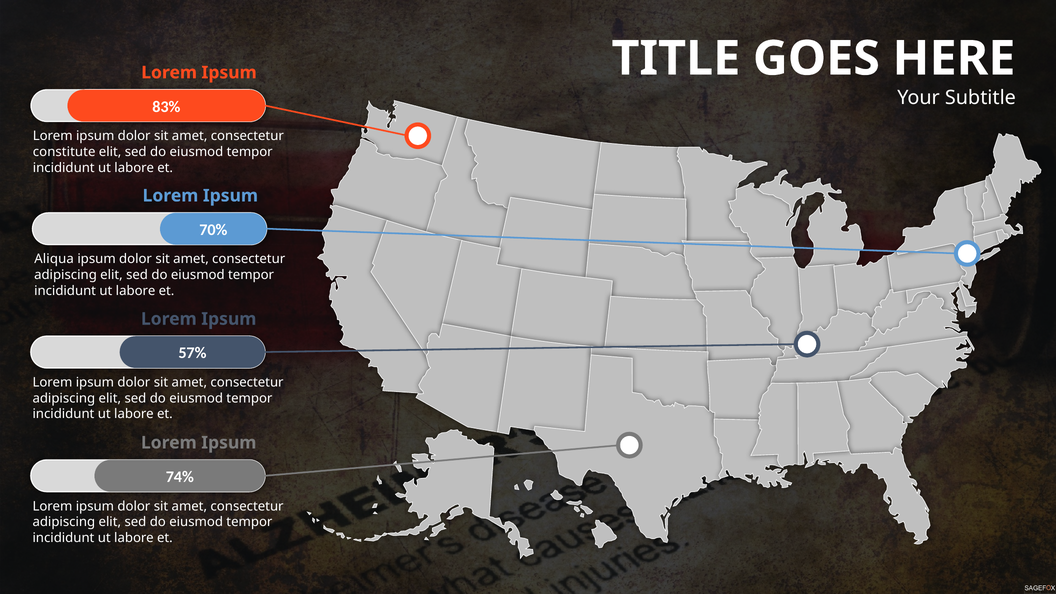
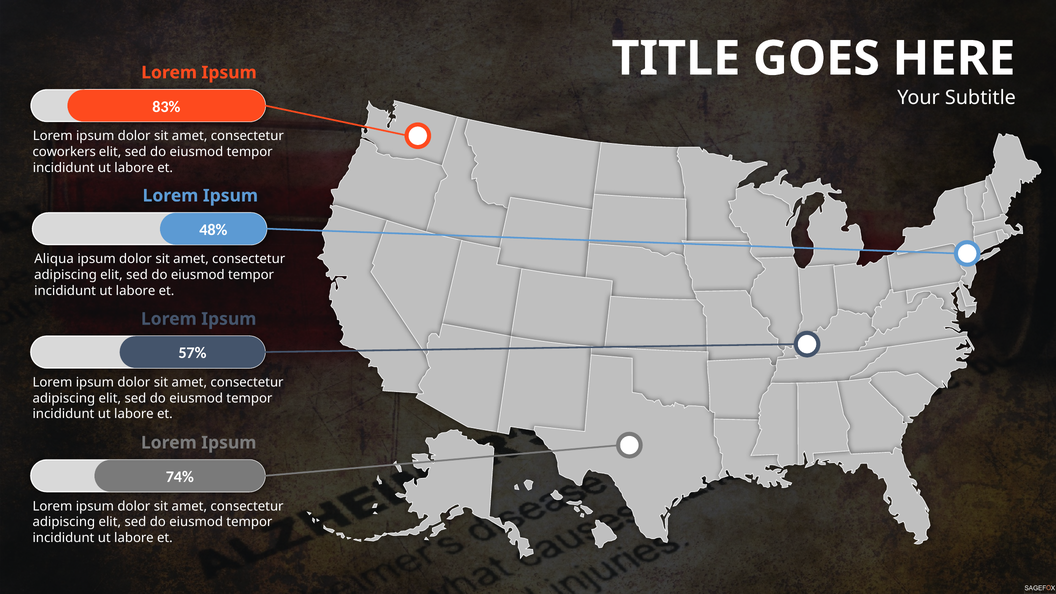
constitute: constitute -> coworkers
70%: 70% -> 48%
